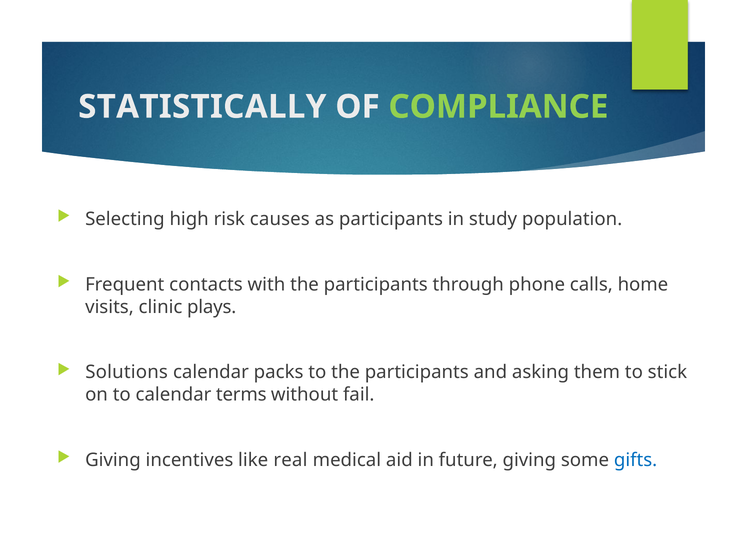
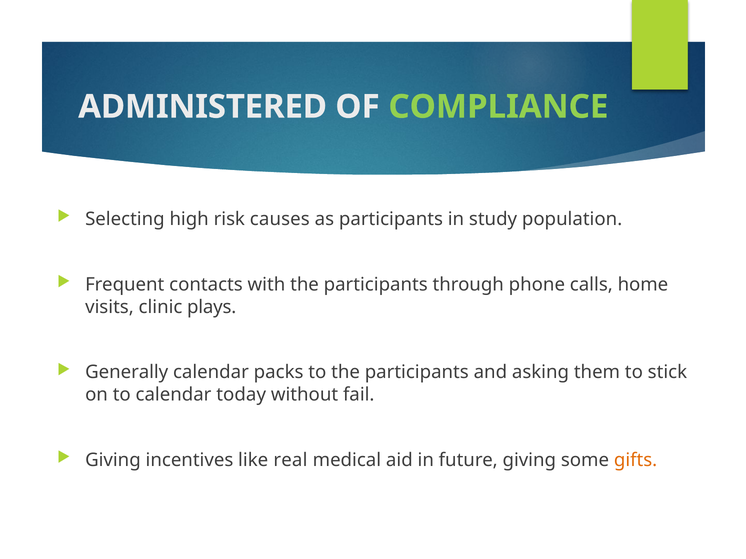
STATISTICALLY: STATISTICALLY -> ADMINISTERED
Solutions: Solutions -> Generally
terms: terms -> today
gifts colour: blue -> orange
